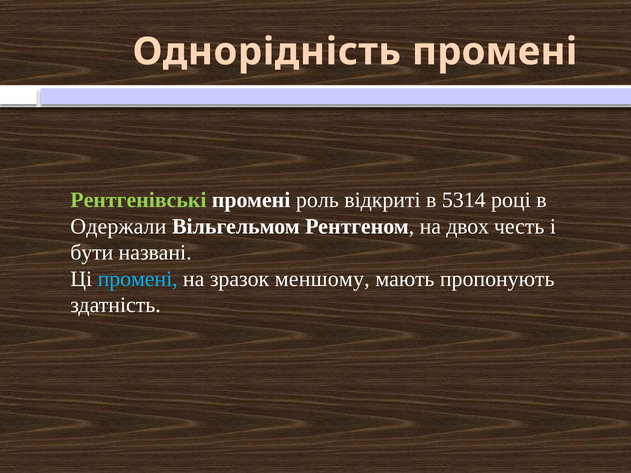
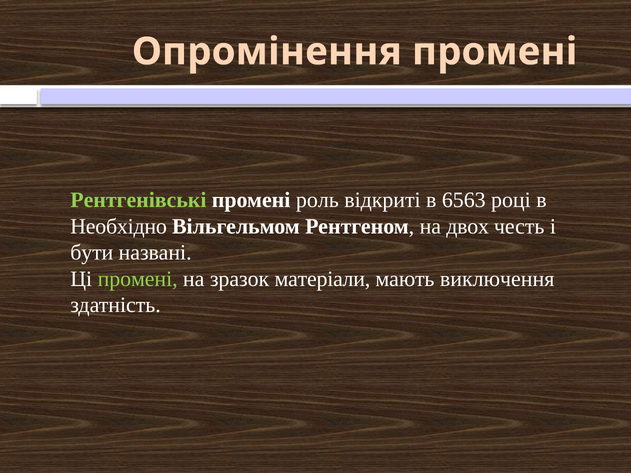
Однорідність: Однорідність -> Опромінення
5314: 5314 -> 6563
Одержали: Одержали -> Необхідно
промені at (138, 279) colour: light blue -> light green
меншому: меншому -> матеріали
пропонують: пропонують -> виключення
